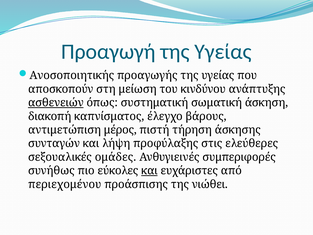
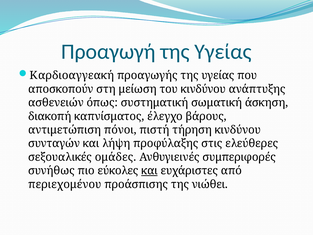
Ανοσοποιητικής: Ανοσοποιητικής -> Καρδιοαγγεακή
ασθενειών underline: present -> none
μέρος: μέρος -> πόνοι
τήρηση άσκησης: άσκησης -> κινδύνου
